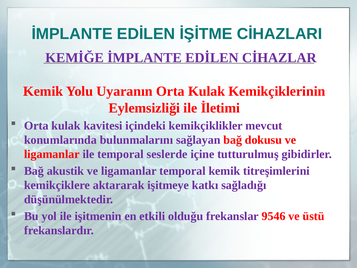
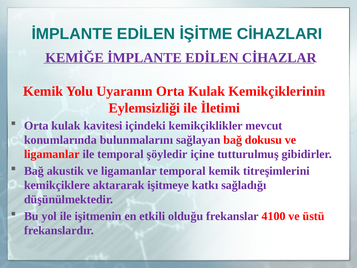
seslerde: seslerde -> şöyledir
9546: 9546 -> 4100
